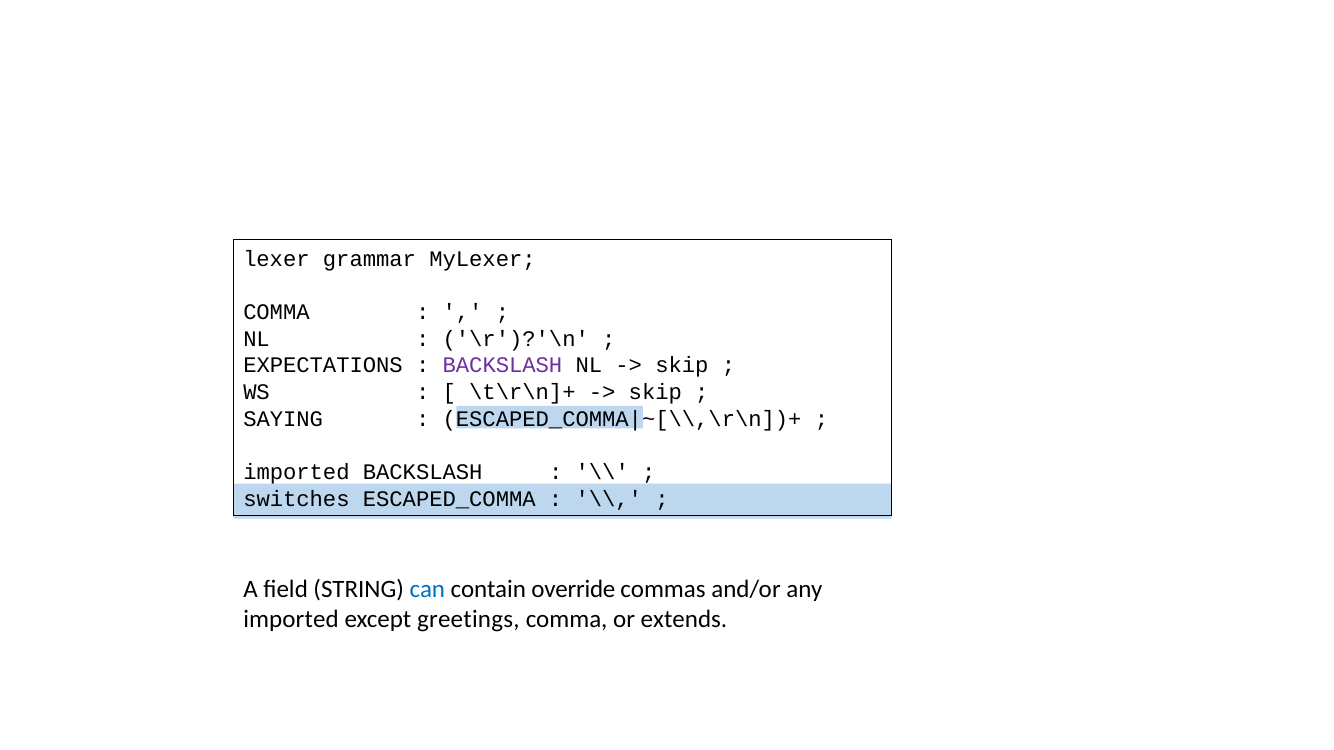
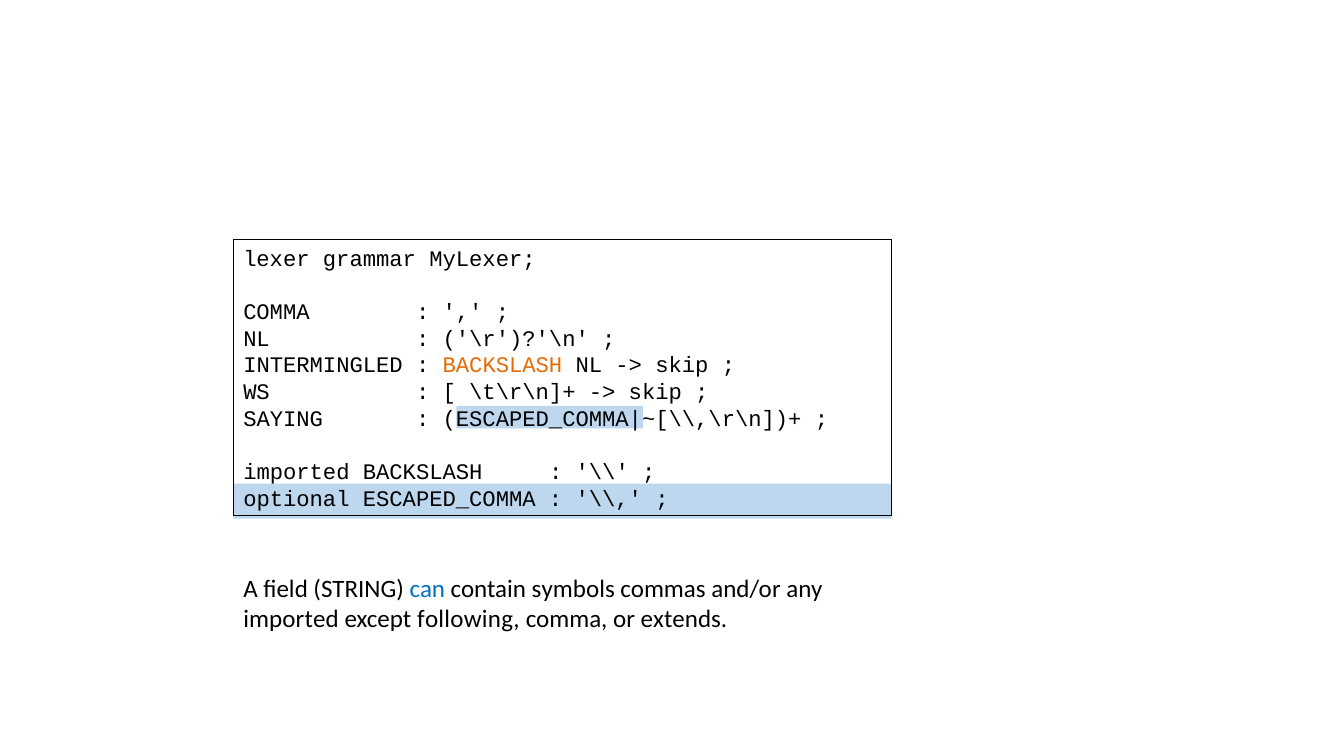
EXPECTATIONS: EXPECTATIONS -> INTERMINGLED
BACKSLASH at (502, 366) colour: purple -> orange
switches: switches -> optional
override: override -> symbols
greetings: greetings -> following
